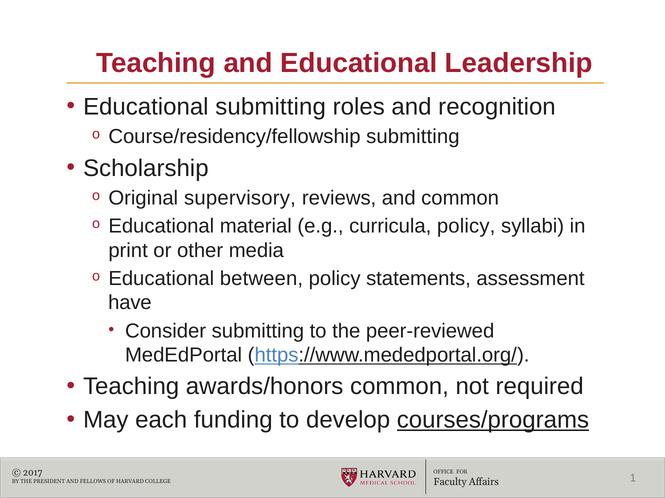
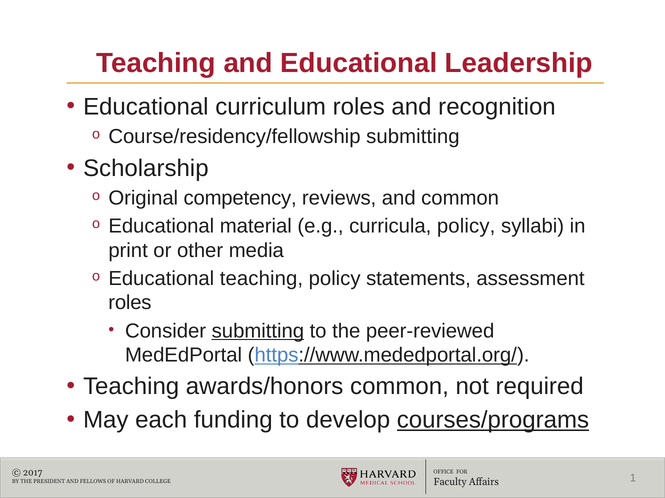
Educational submitting: submitting -> curriculum
supervisory: supervisory -> competency
Educational between: between -> teaching
have at (130, 303): have -> roles
submitting at (258, 331) underline: none -> present
